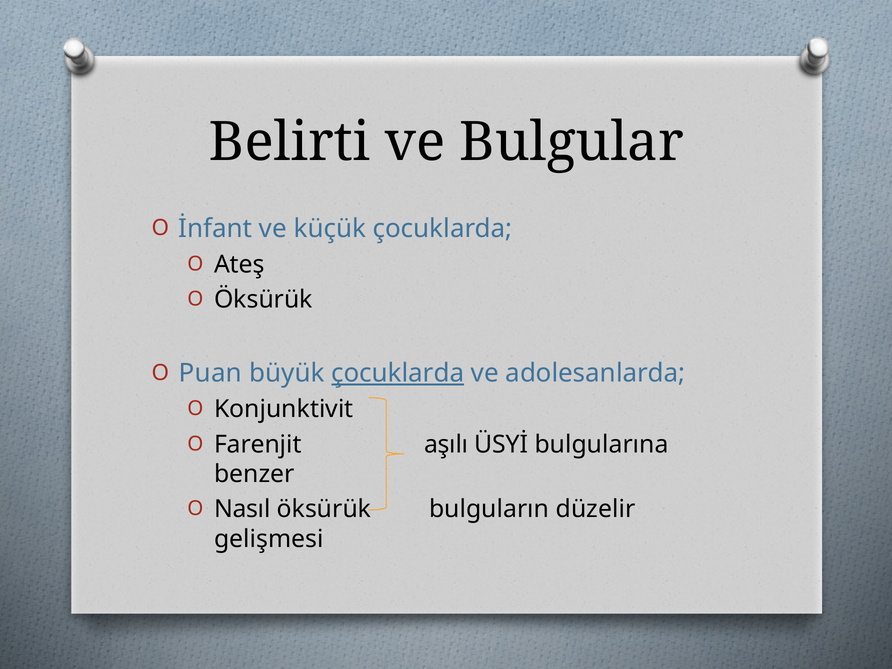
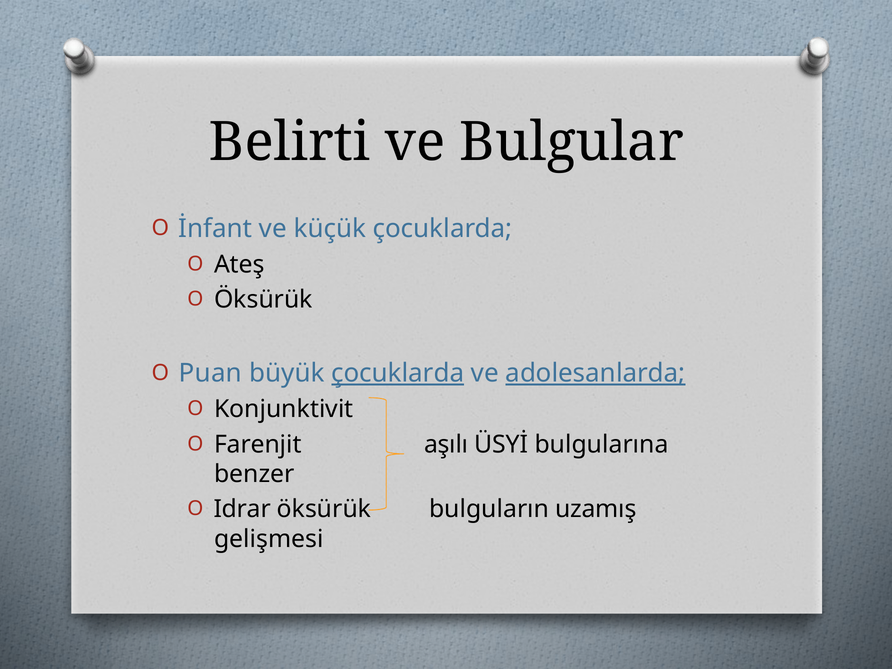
adolesanlarda underline: none -> present
Nasıl: Nasıl -> Idrar
düzelir: düzelir -> uzamış
